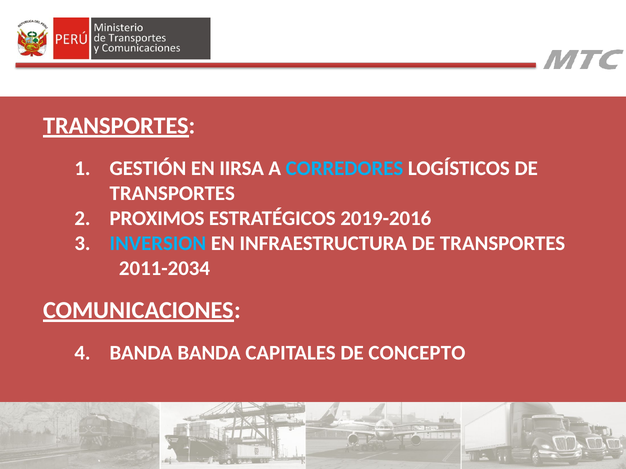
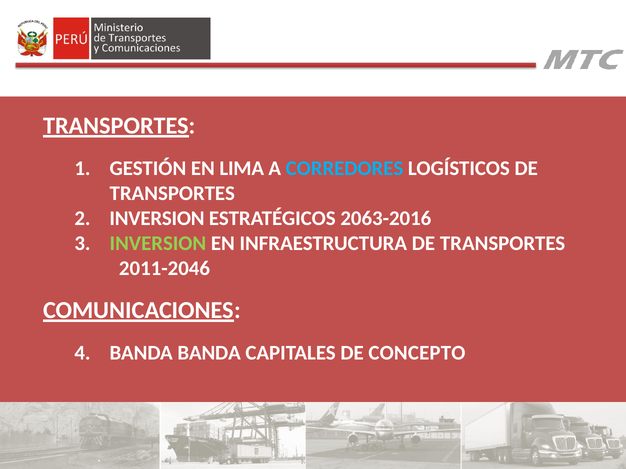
IIRSA: IIRSA -> LIMA
PROXIMOS at (157, 219): PROXIMOS -> INVERSION
2019-2016: 2019-2016 -> 2063-2016
INVERSION at (158, 244) colour: light blue -> light green
2011-2034: 2011-2034 -> 2011-2046
